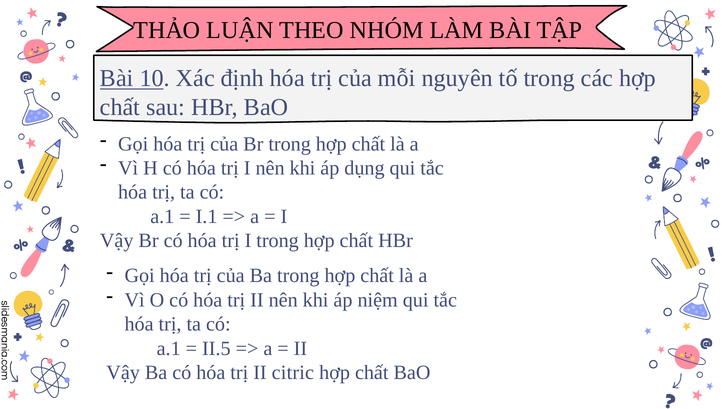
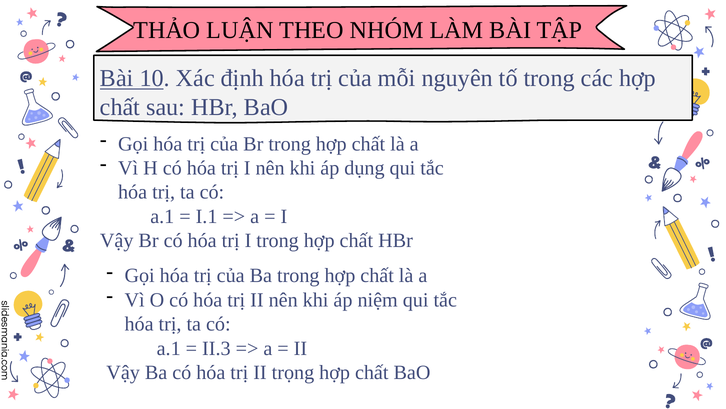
II.5: II.5 -> II.3
citric: citric -> trọng
